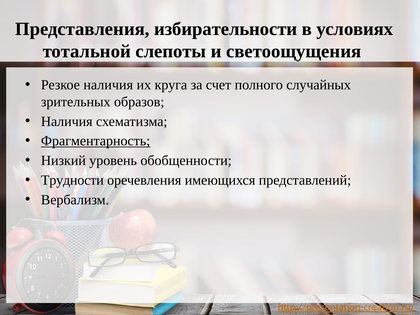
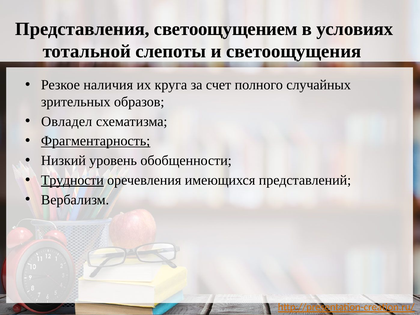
избирательности: избирательности -> светоощущением
Наличия at (67, 121): Наличия -> Овладел
Трудности underline: none -> present
